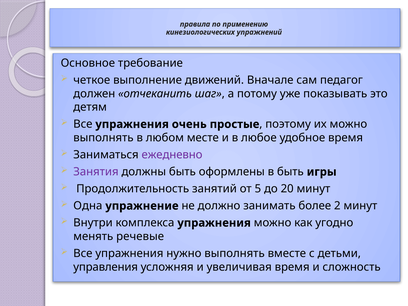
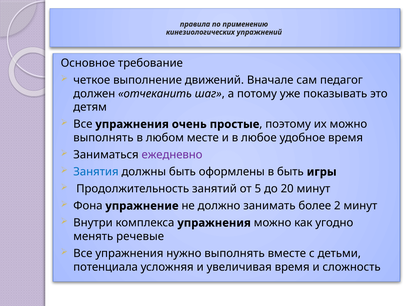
Занятия colour: purple -> blue
Одна: Одна -> Фона
управления: управления -> потенциала
